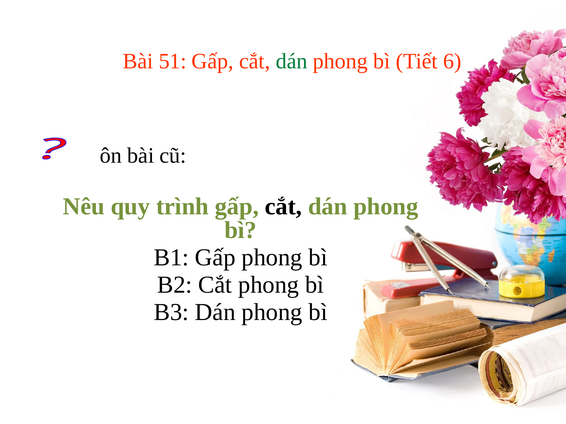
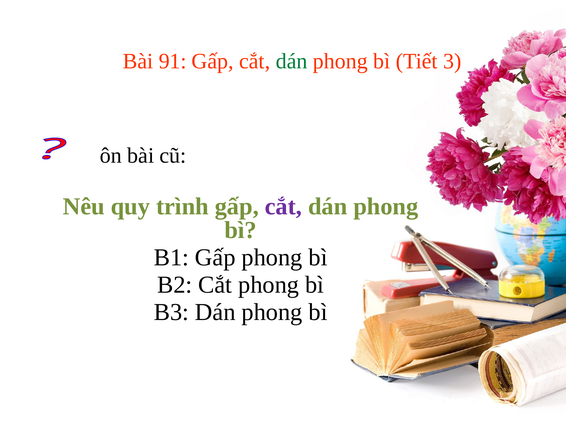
51: 51 -> 91
6: 6 -> 3
cắt at (283, 207) colour: black -> purple
